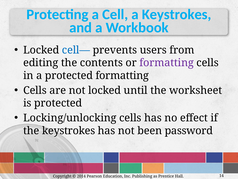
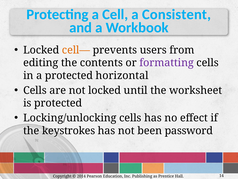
a Keystrokes: Keystrokes -> Consistent
cell— colour: blue -> orange
protected formatting: formatting -> horizontal
